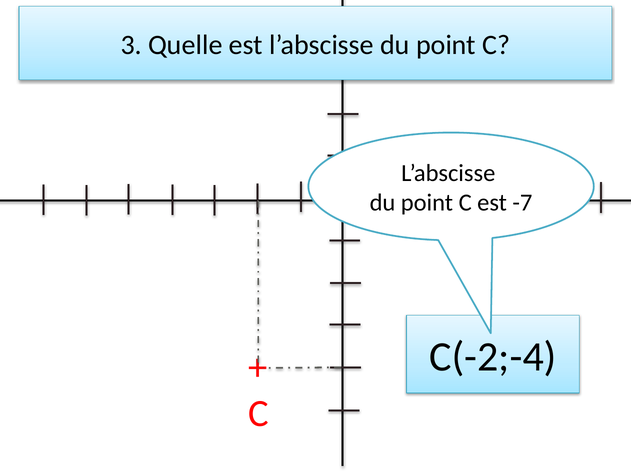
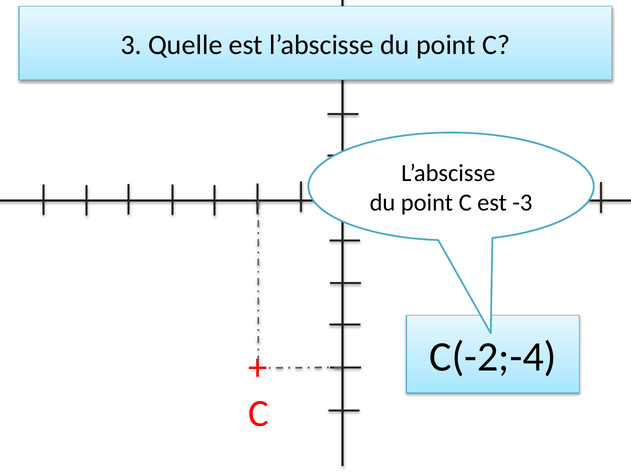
-7: -7 -> -3
